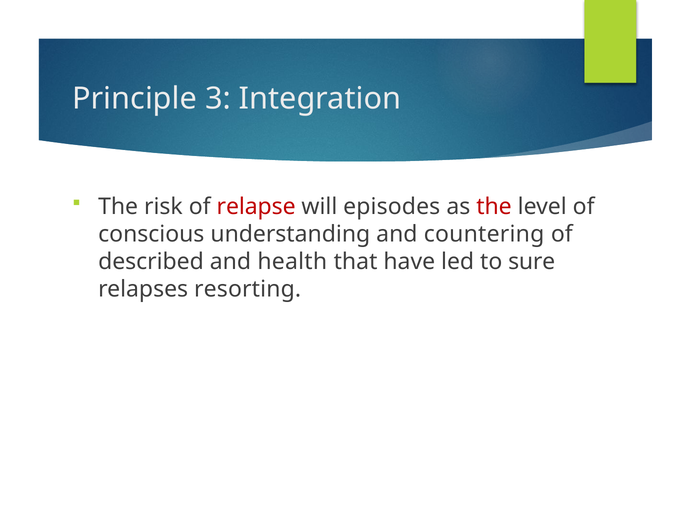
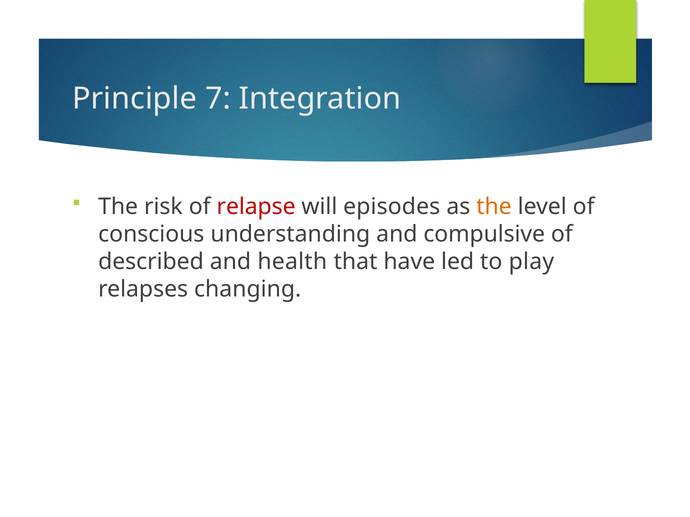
3: 3 -> 7
the at (494, 207) colour: red -> orange
countering: countering -> compulsive
sure: sure -> play
resorting: resorting -> changing
